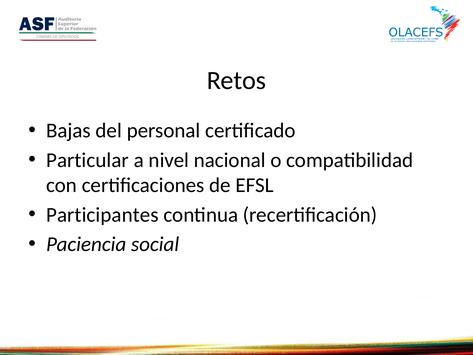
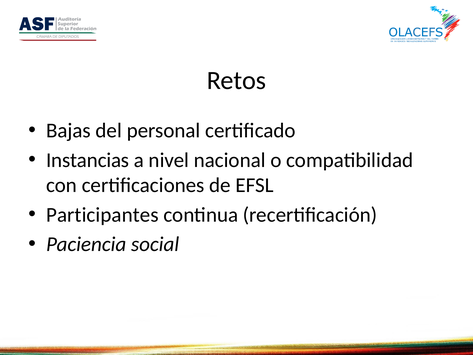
Particular: Particular -> Instancias
